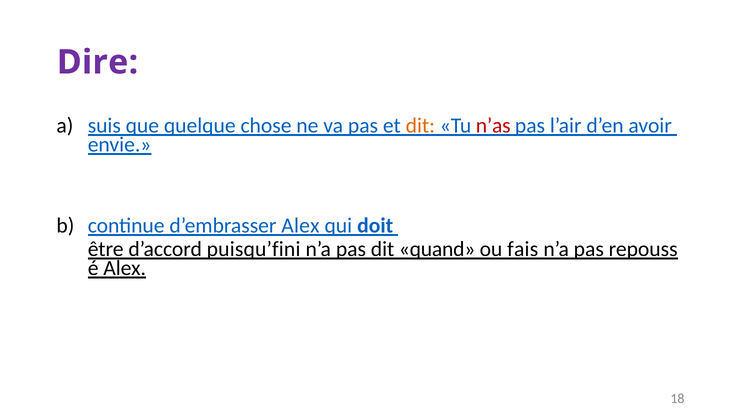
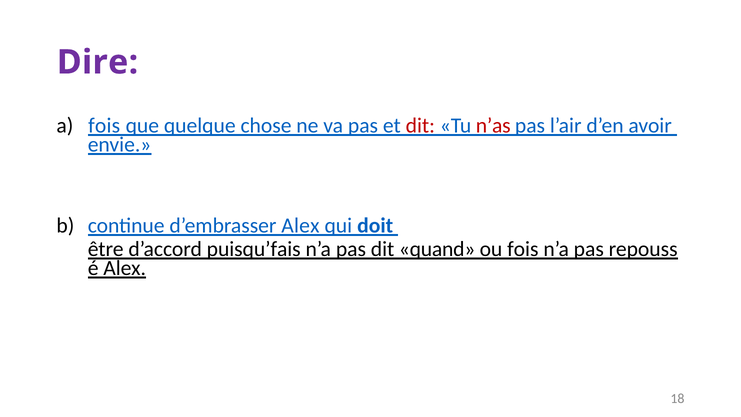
suis at (104, 126): suis -> fois
dit at (420, 126) colour: orange -> red
puisqu’fini: puisqu’fini -> puisqu’fais
ou fais: fais -> fois
